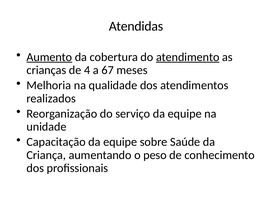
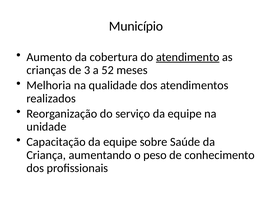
Atendidas: Atendidas -> Município
Aumento underline: present -> none
4: 4 -> 3
67: 67 -> 52
